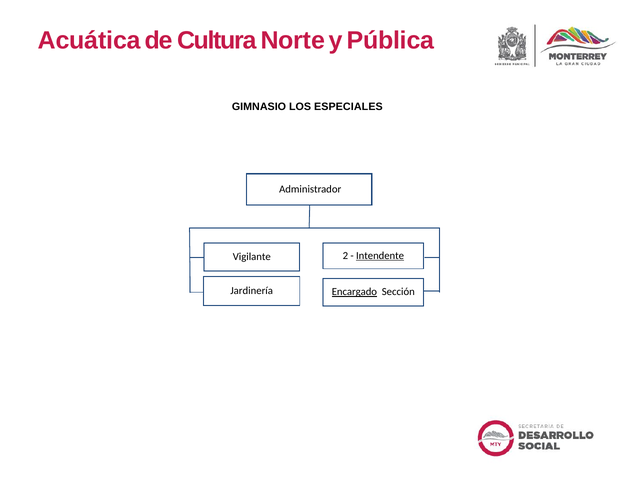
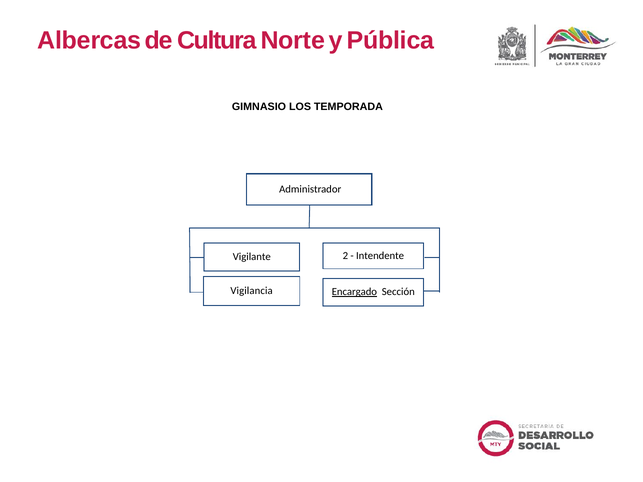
Acuática: Acuática -> Albercas
ESPECIALES: ESPECIALES -> TEMPORADA
Intendente underline: present -> none
Jardinería: Jardinería -> Vigilancia
